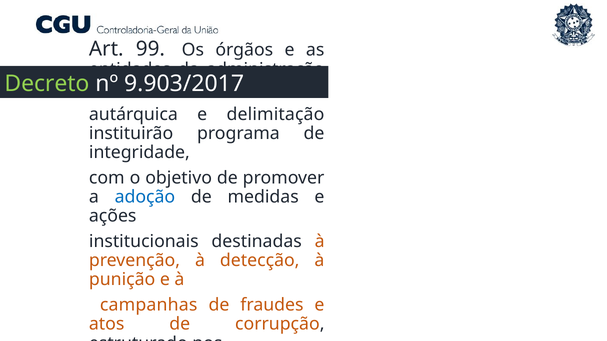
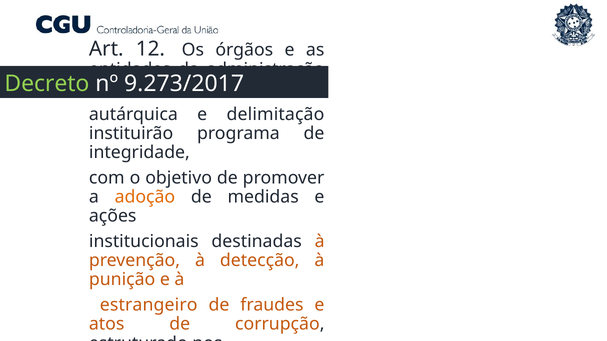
99: 99 -> 12
9.903/2017: 9.903/2017 -> 9.273/2017
adoção colour: blue -> orange
campanhas: campanhas -> estrangeiro
